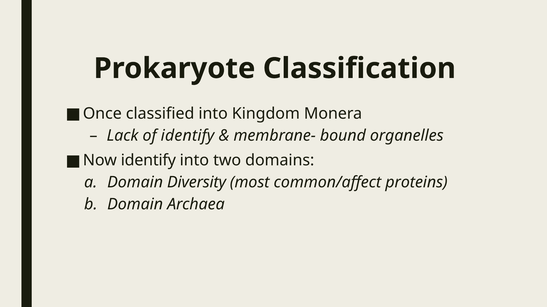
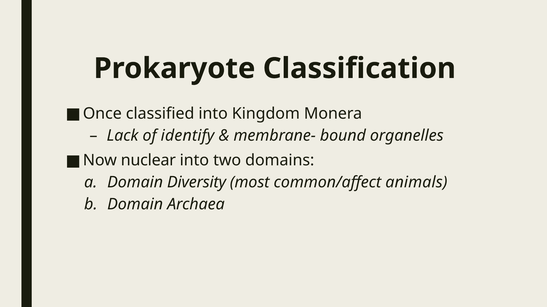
Now identify: identify -> nuclear
proteins: proteins -> animals
